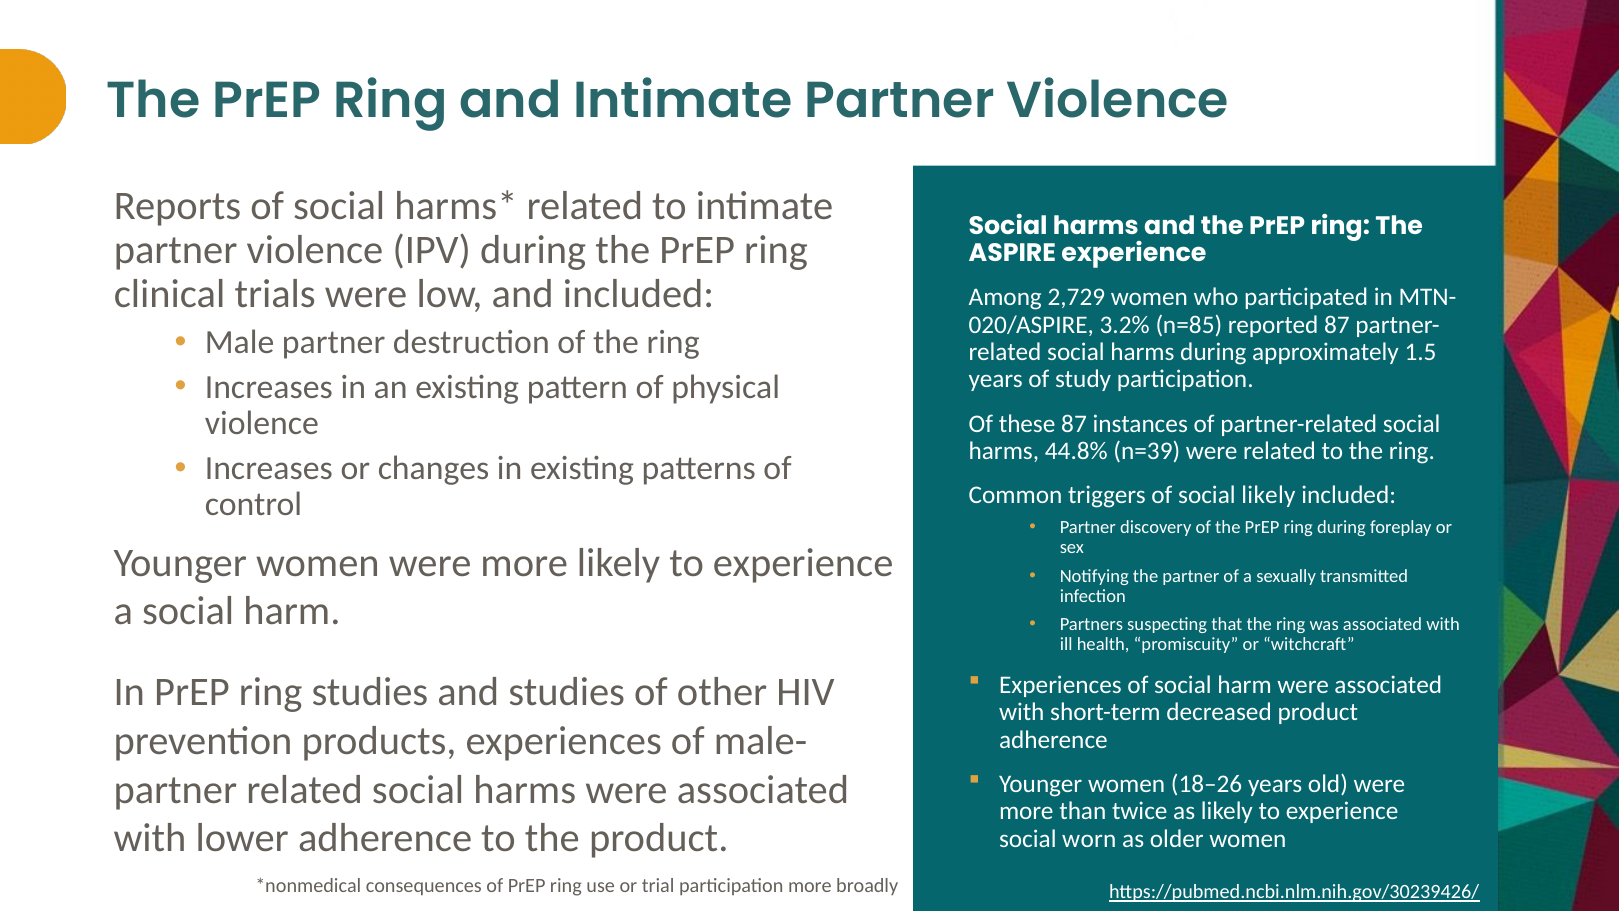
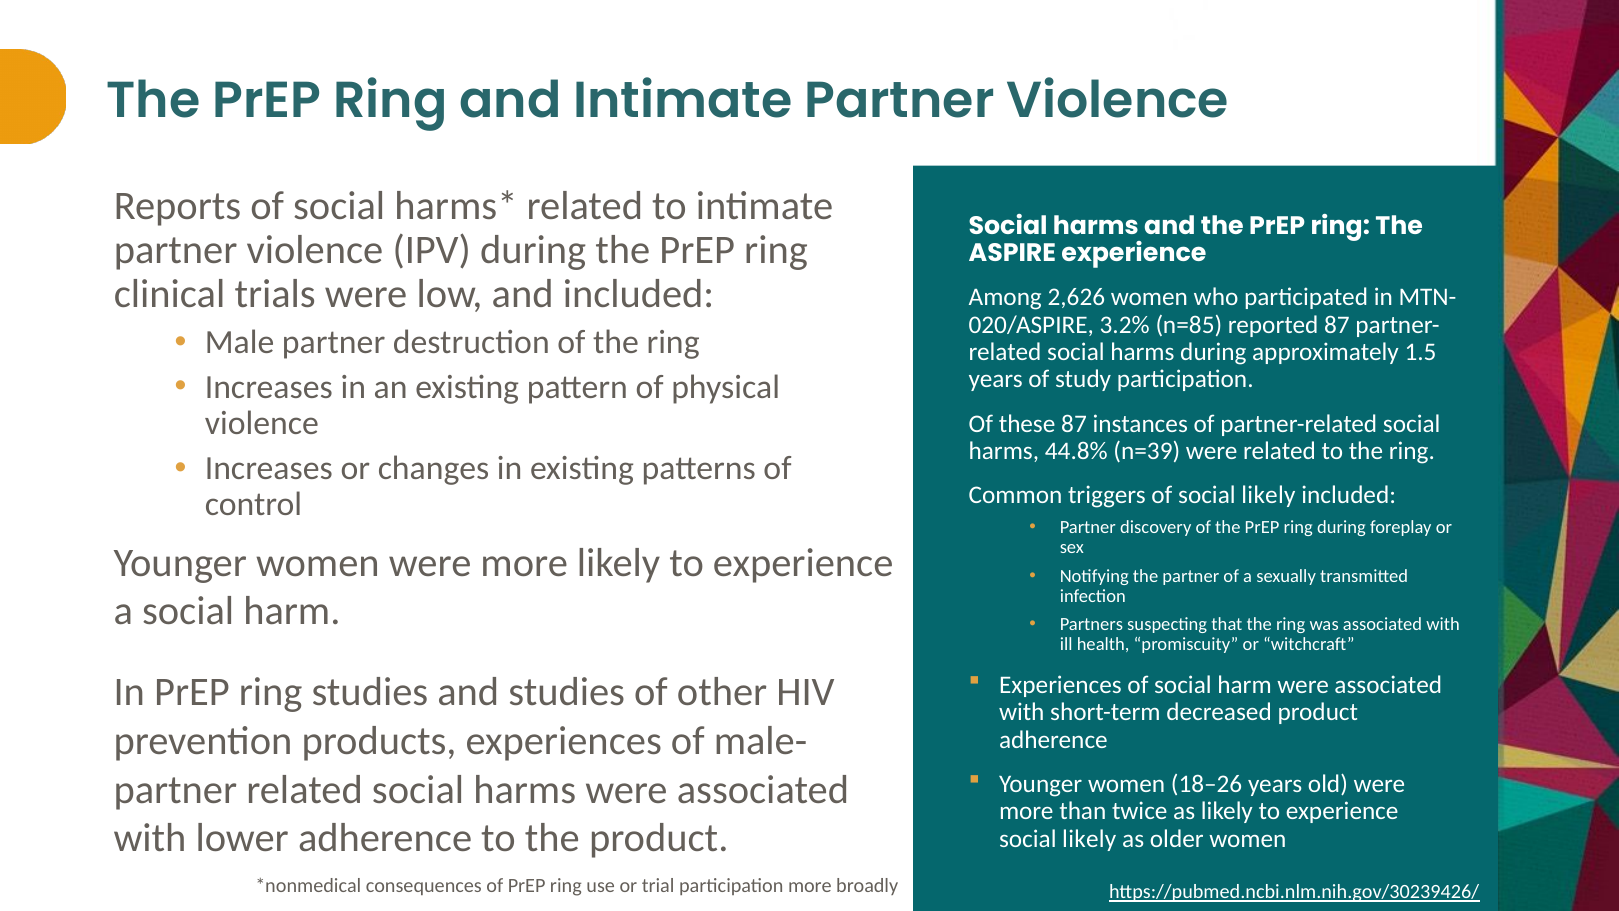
2,729: 2,729 -> 2,626
worn at (1089, 838): worn -> likely
